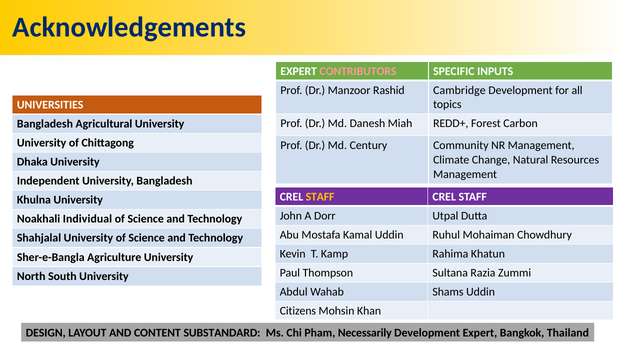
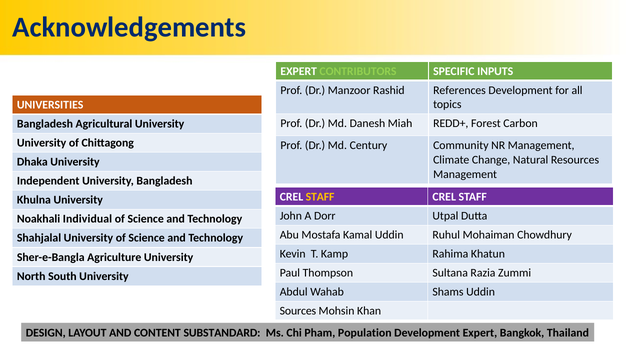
CONTRIBUTORS colour: pink -> light green
Cambridge: Cambridge -> References
Citizens: Citizens -> Sources
Necessarily: Necessarily -> Population
